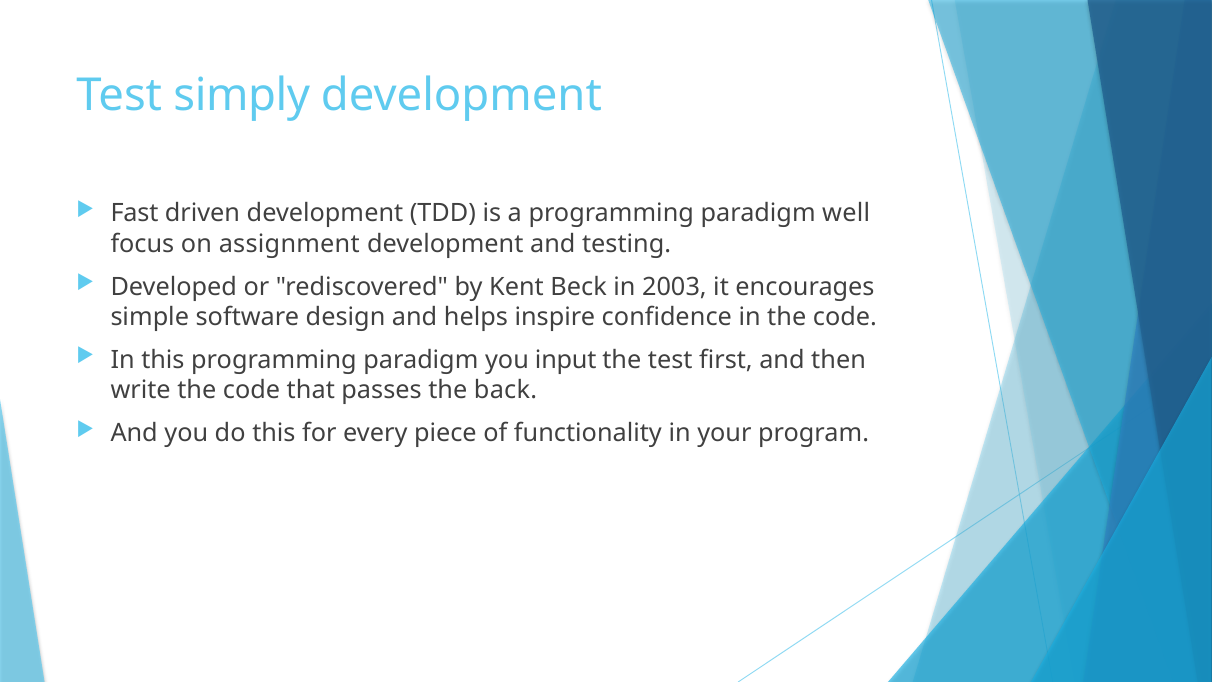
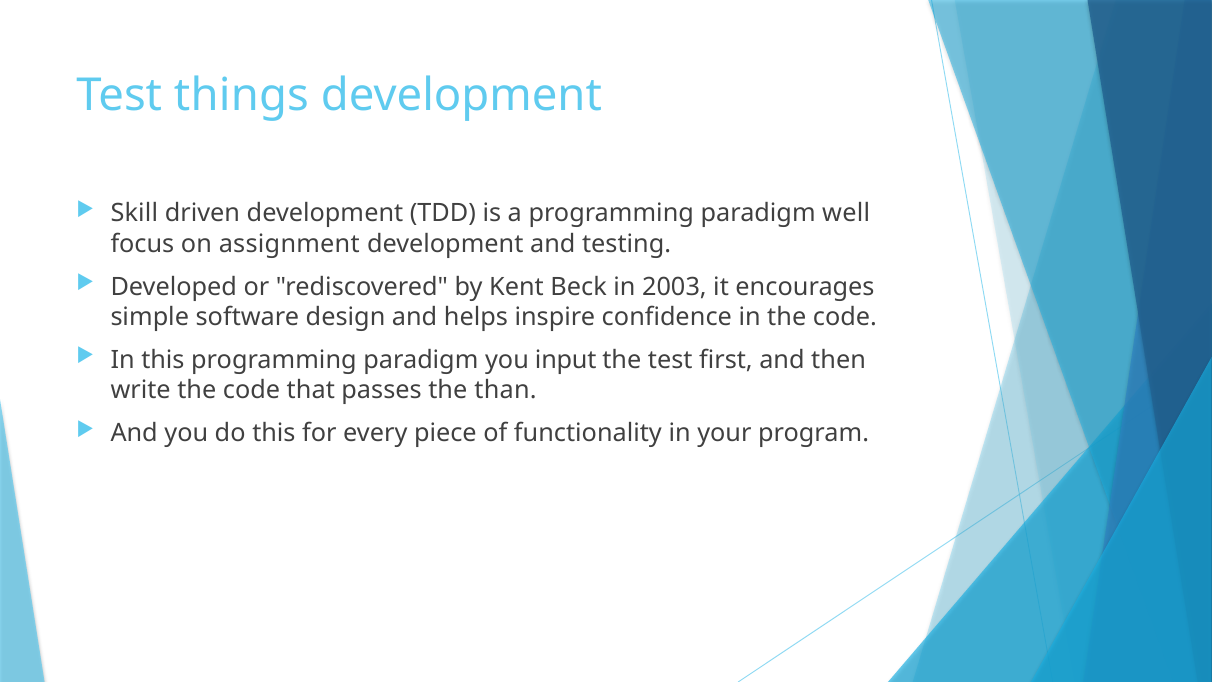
simply: simply -> things
Fast: Fast -> Skill
back: back -> than
